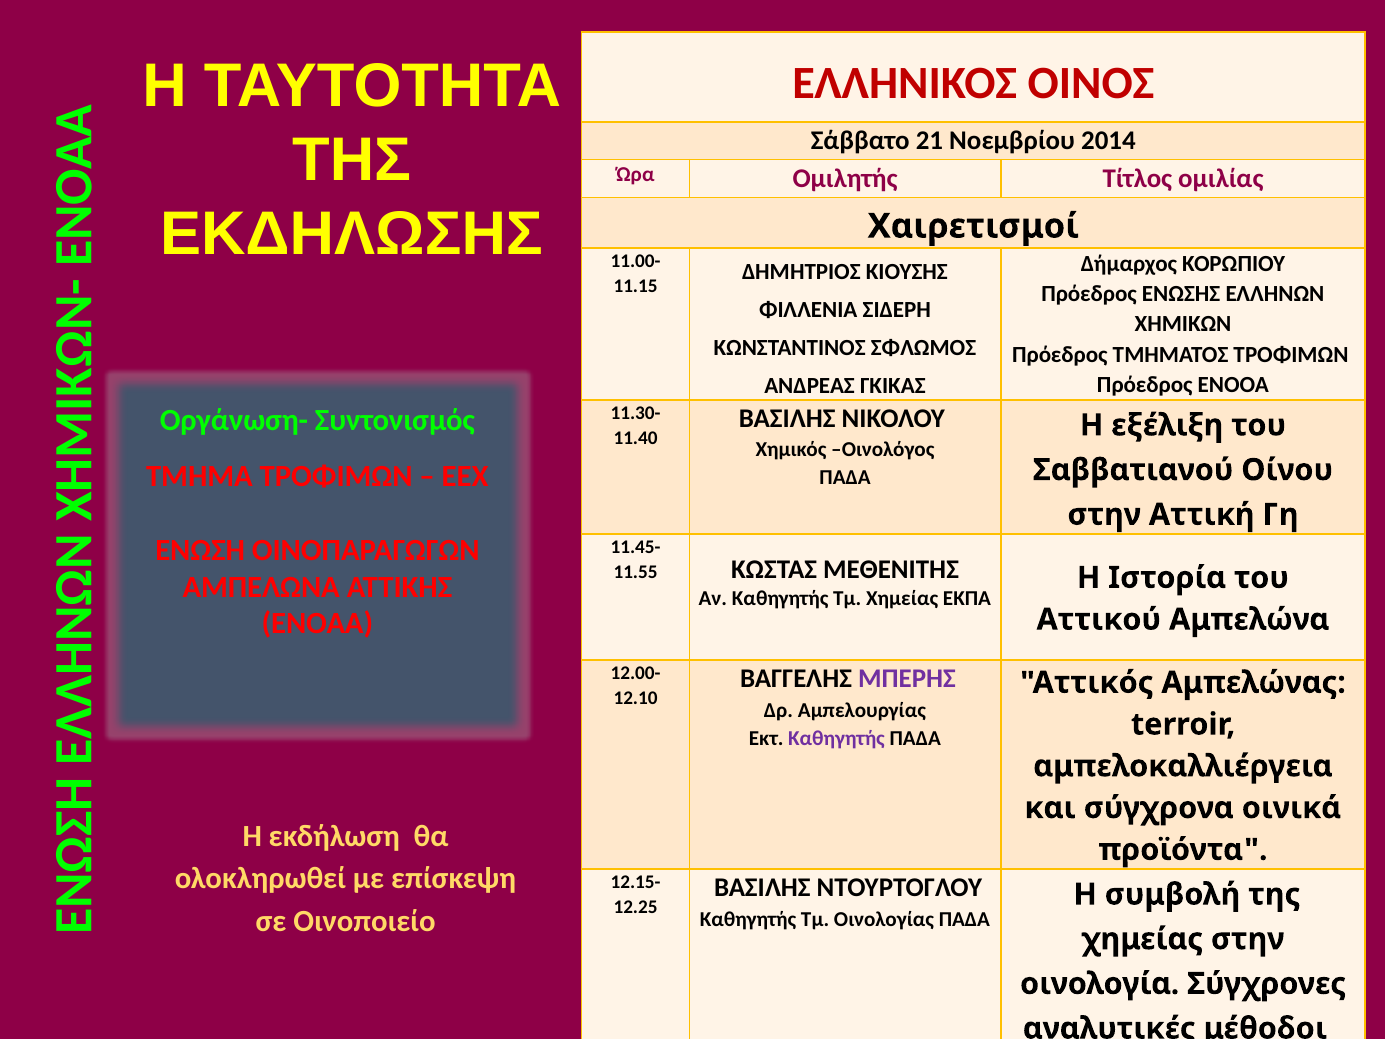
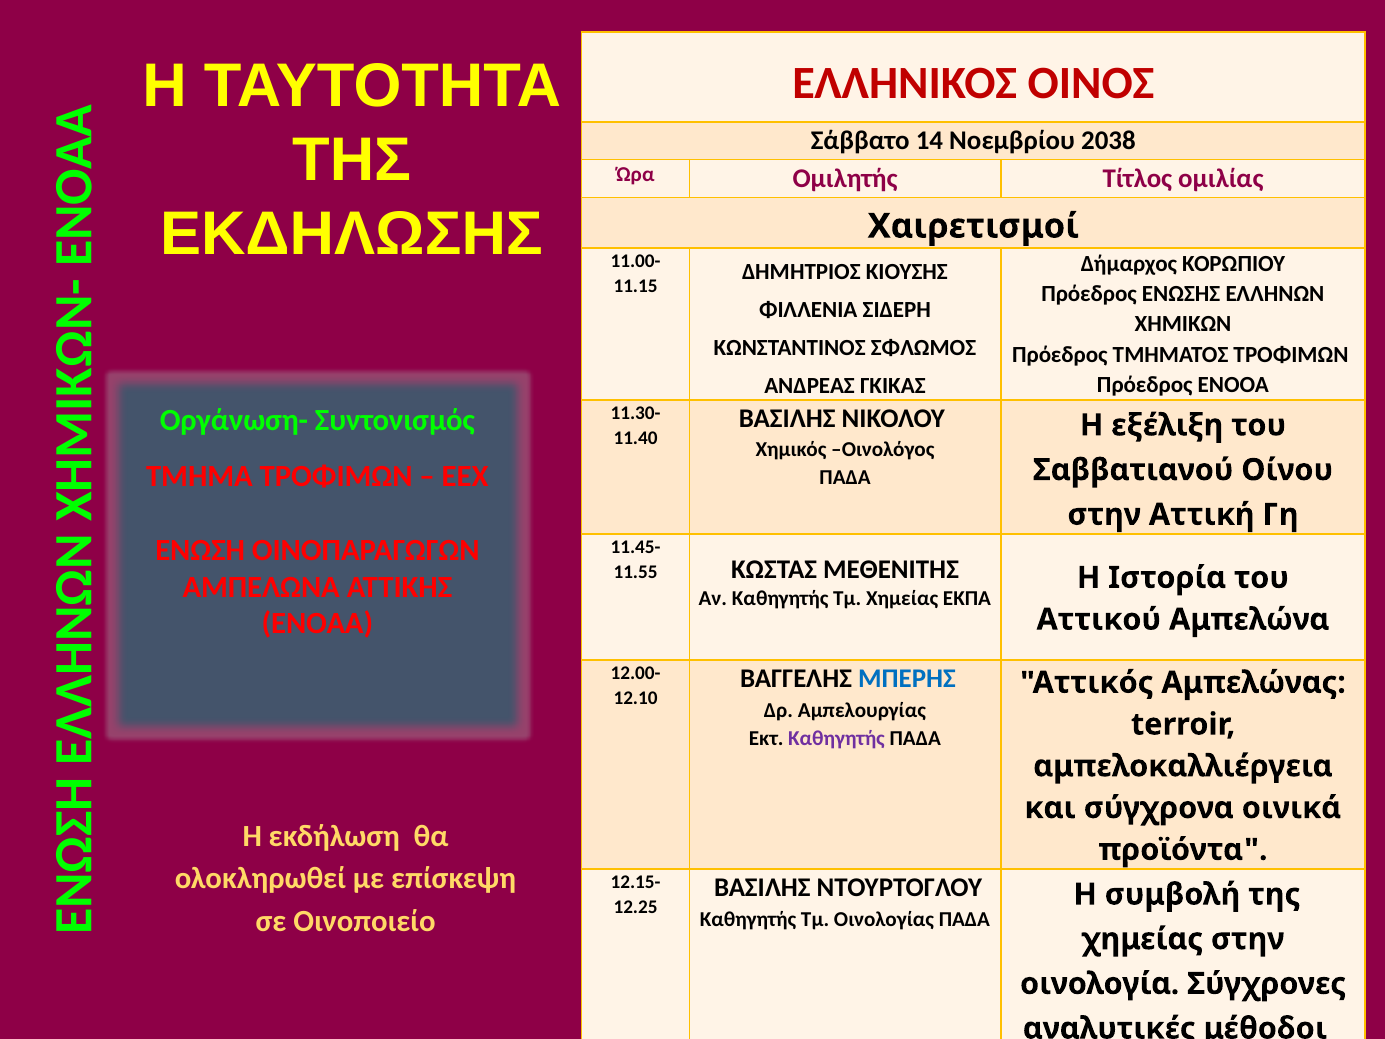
21: 21 -> 14
2014: 2014 -> 2038
ΜΠΕΡΗΣ colour: purple -> blue
